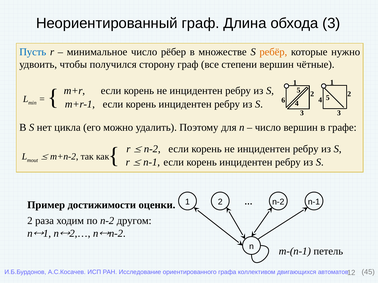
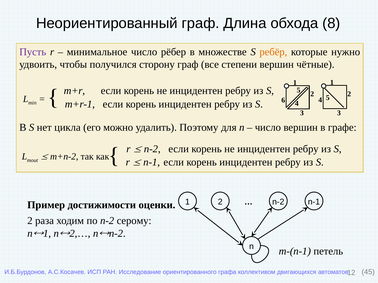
обхода 3: 3 -> 8
Пусть colour: blue -> purple
другом: другом -> серому
